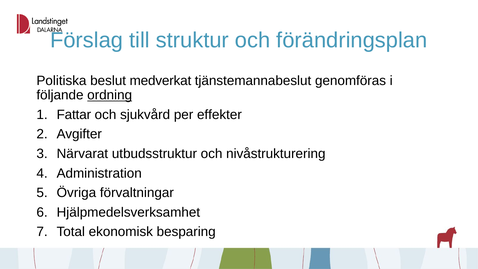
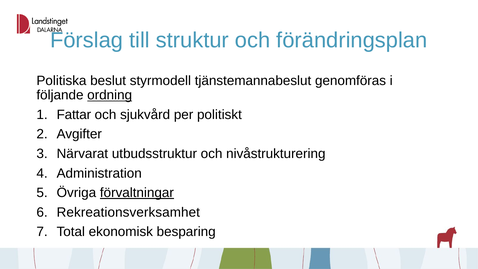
medverkat: medverkat -> styrmodell
effekter: effekter -> politiskt
förvaltningar underline: none -> present
Hjälpmedelsverksamhet: Hjälpmedelsverksamhet -> Rekreationsverksamhet
